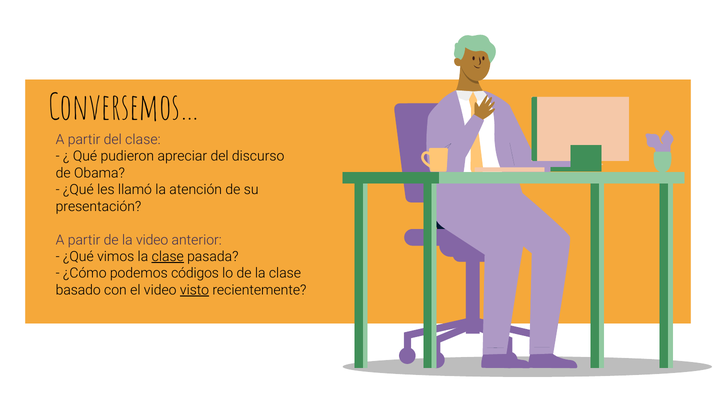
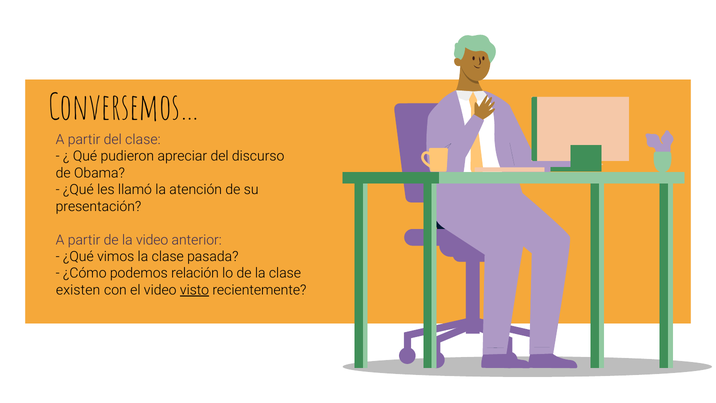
clase at (168, 257) underline: present -> none
códigos: códigos -> relación
basado: basado -> existen
